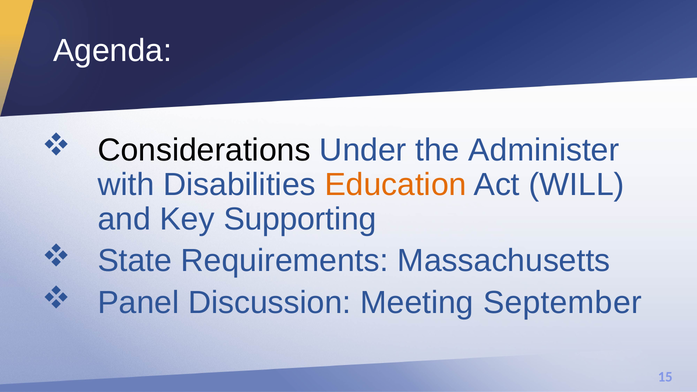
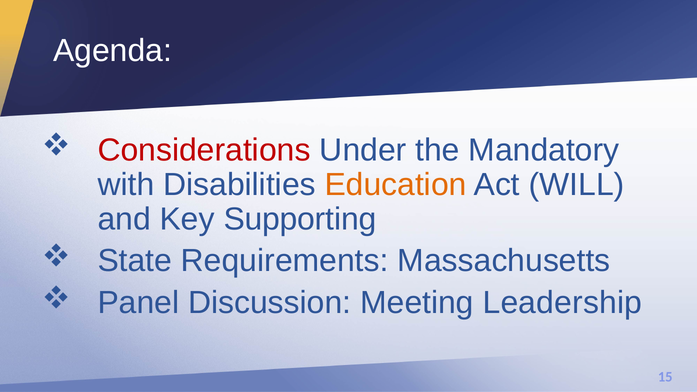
Considerations colour: black -> red
Administer: Administer -> Mandatory
September: September -> Leadership
